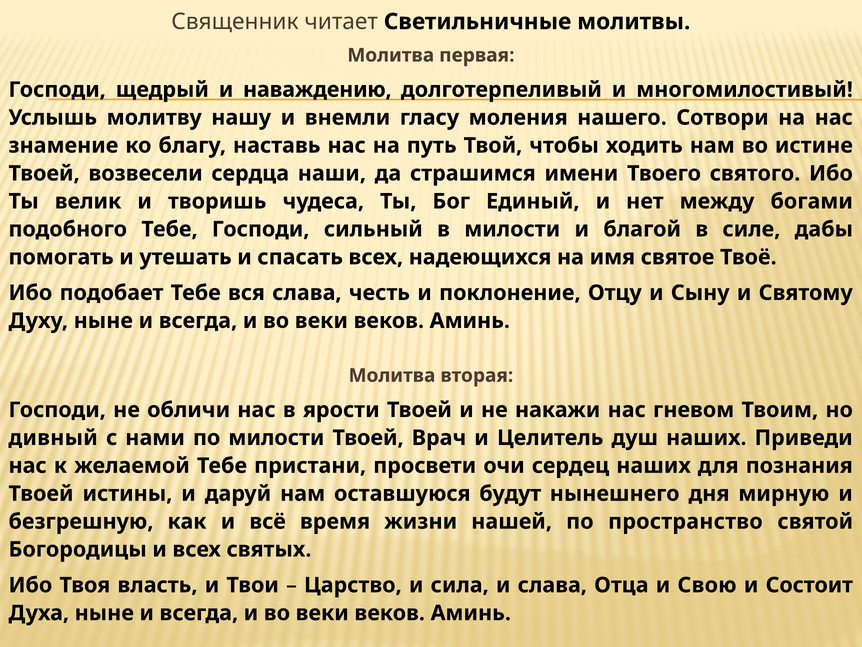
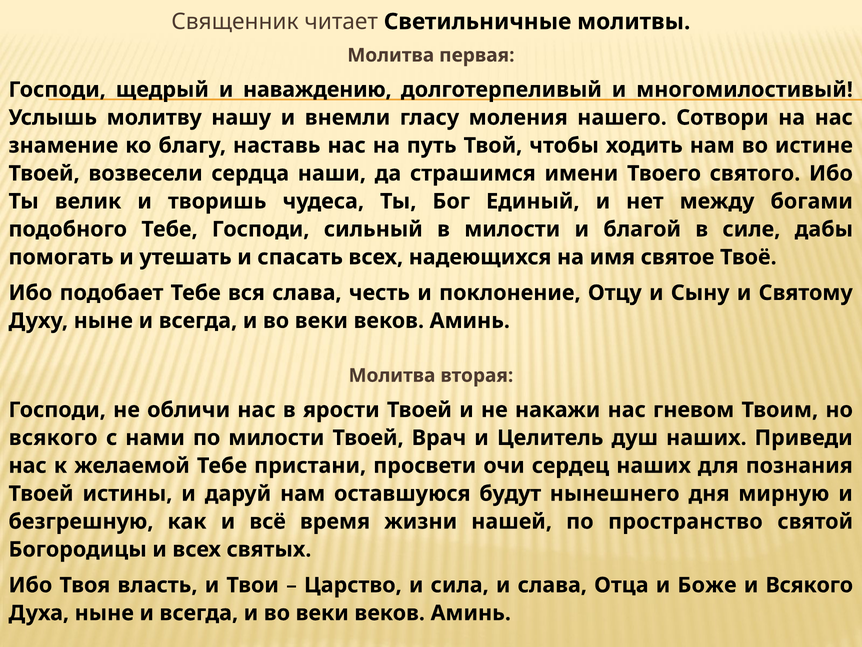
дивный at (53, 437): дивный -> всякого
Свою: Свою -> Боже
и Состоит: Состоит -> Всякого
